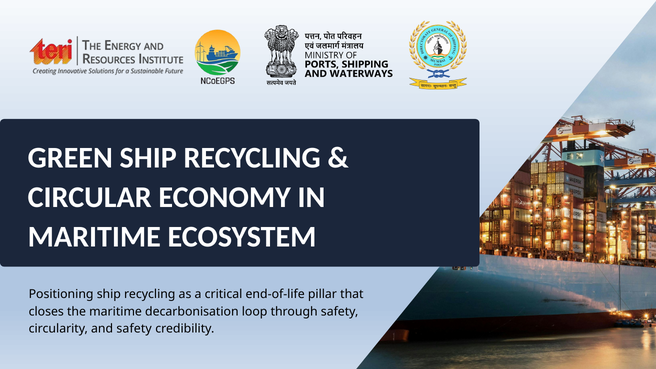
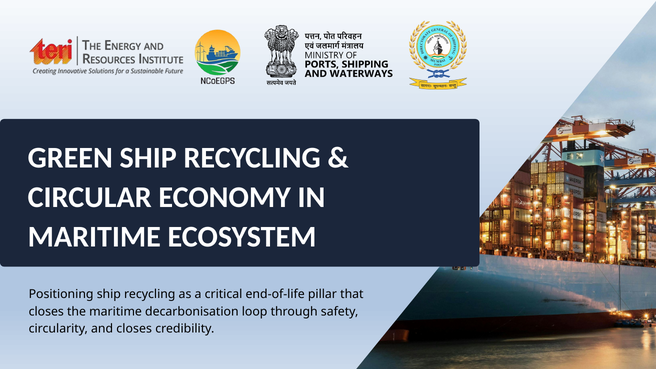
and safety: safety -> closes
